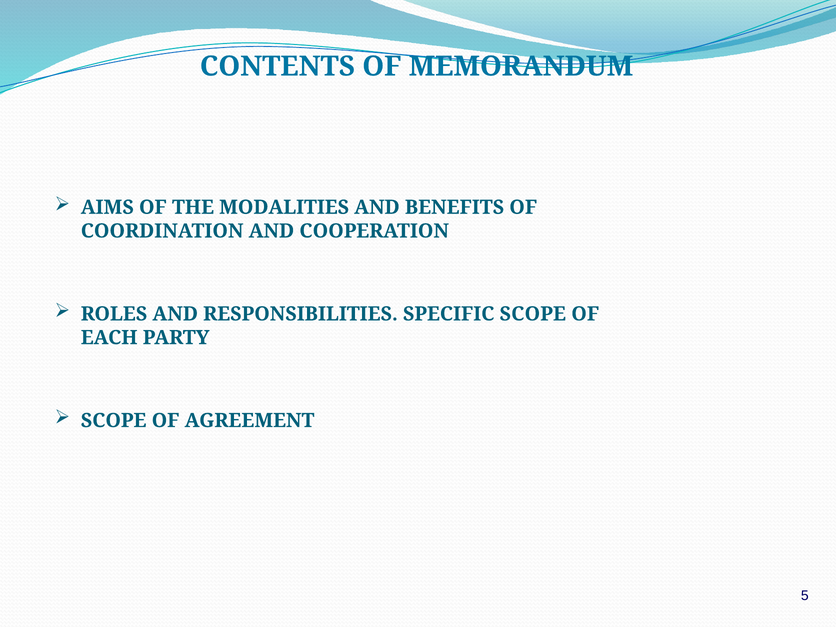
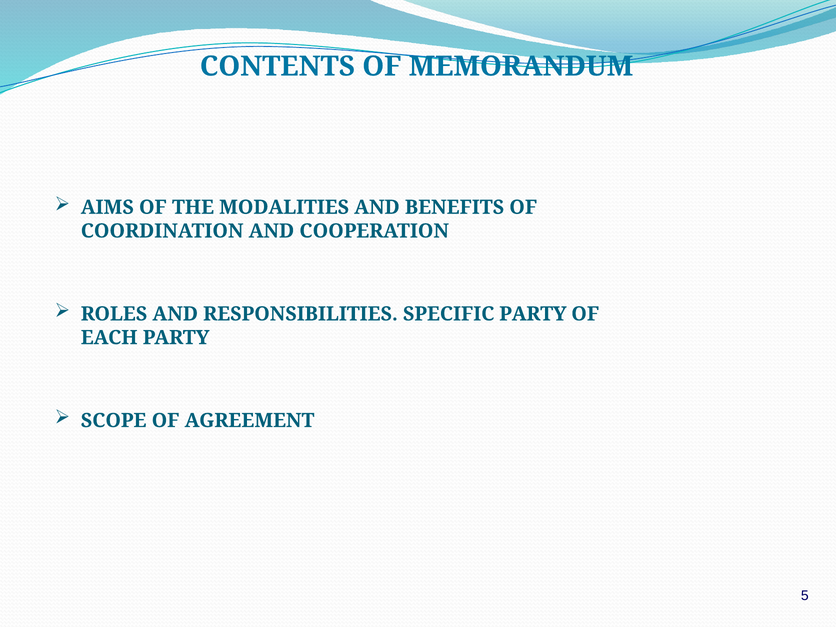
SPECIFIC SCOPE: SCOPE -> PARTY
